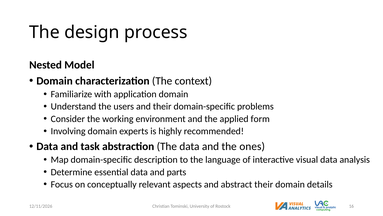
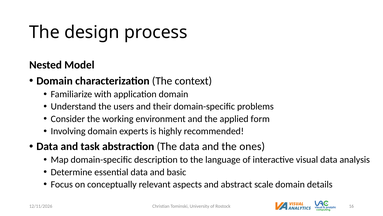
parts: parts -> basic
abstract their: their -> scale
